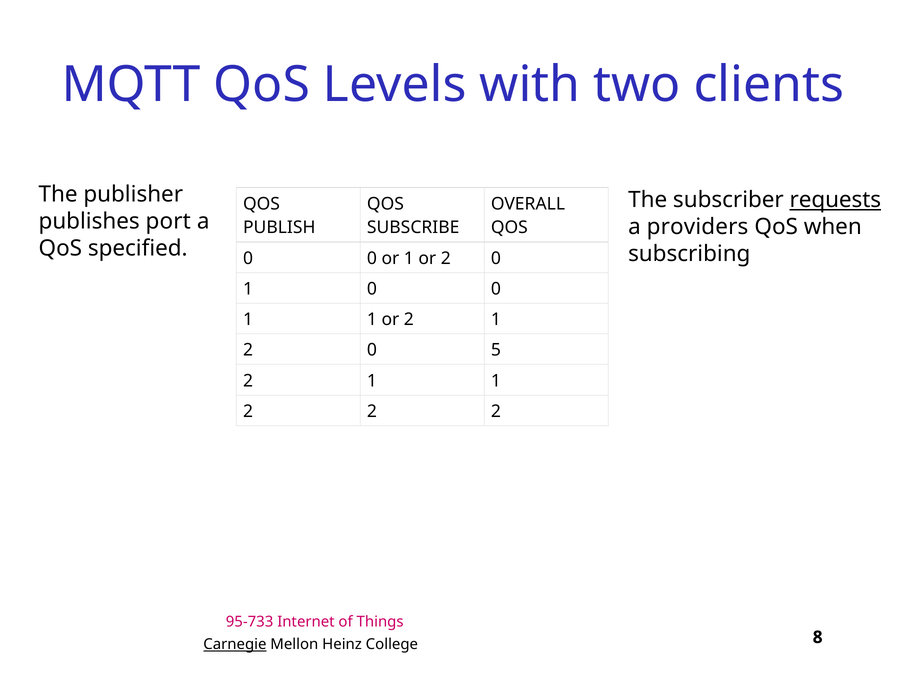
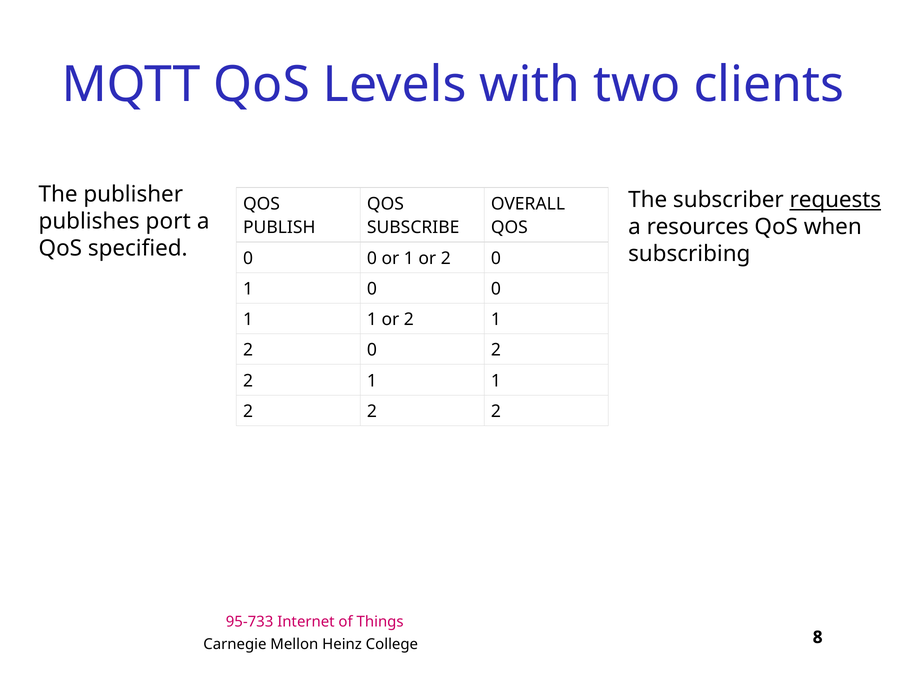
providers: providers -> resources
0 5: 5 -> 2
Carnegie underline: present -> none
